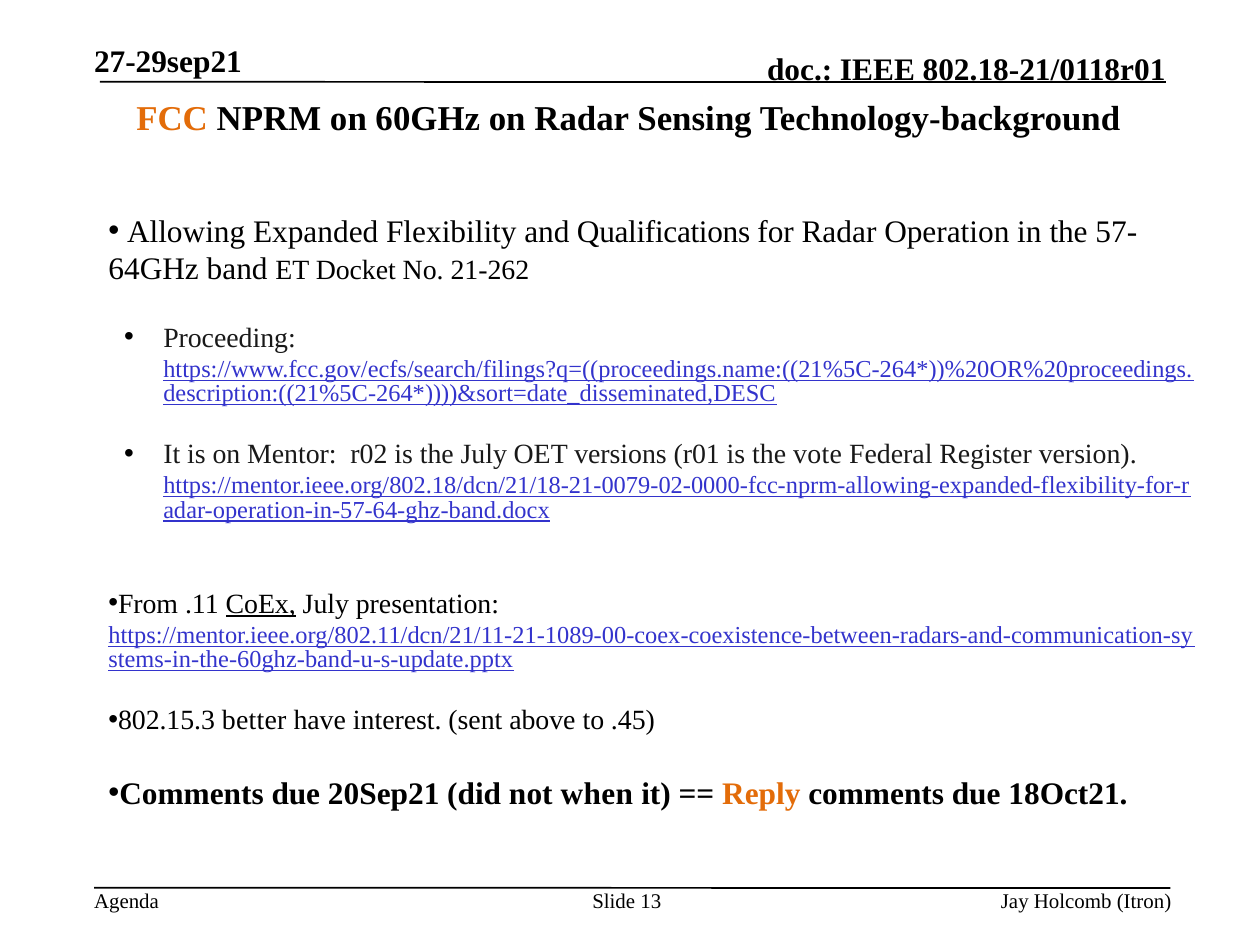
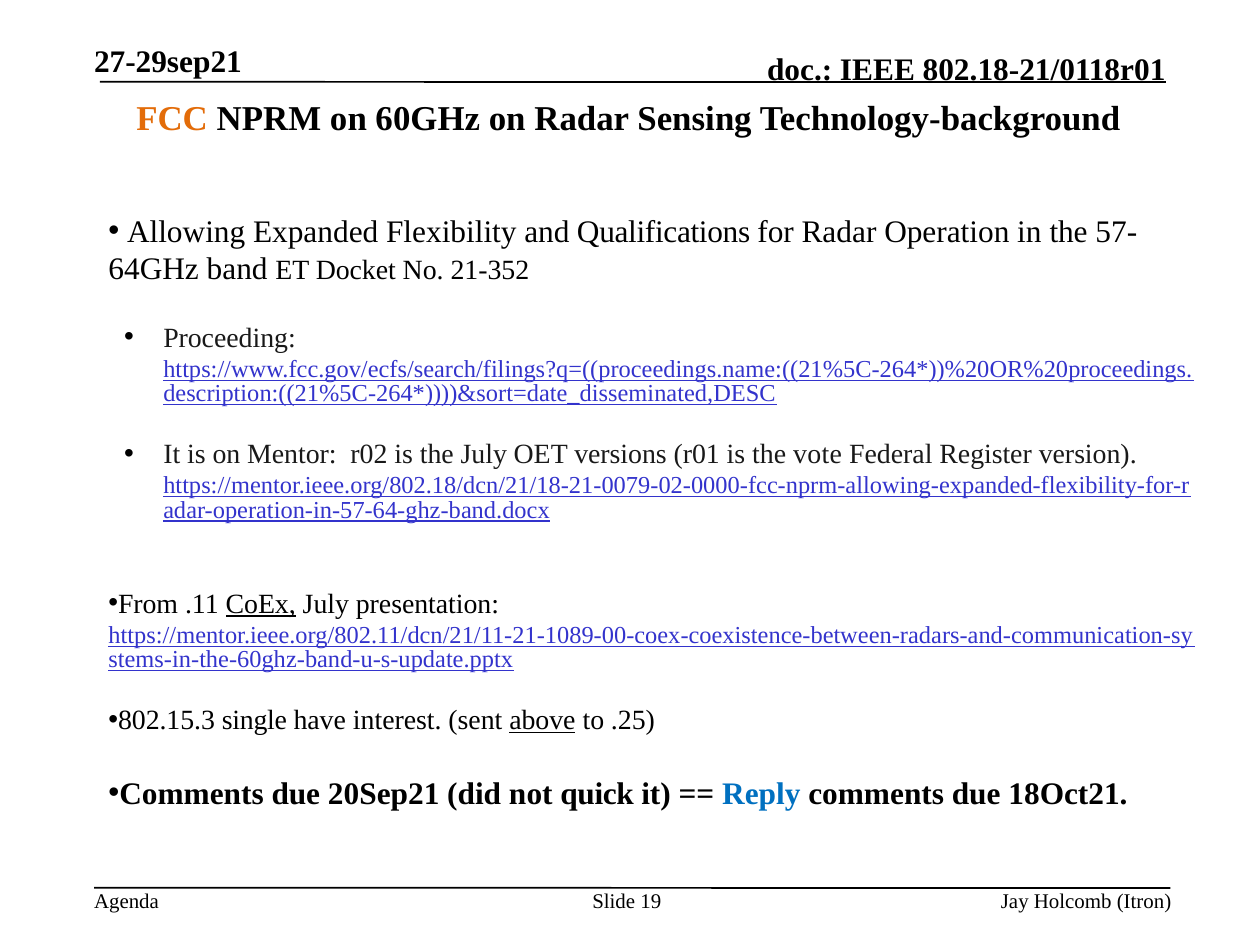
21-262: 21-262 -> 21-352
better: better -> single
above underline: none -> present
.45: .45 -> .25
when: when -> quick
Reply colour: orange -> blue
13: 13 -> 19
